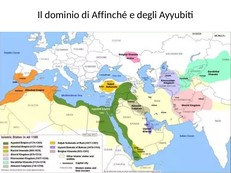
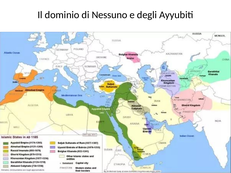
Affinché: Affinché -> Nessuno
